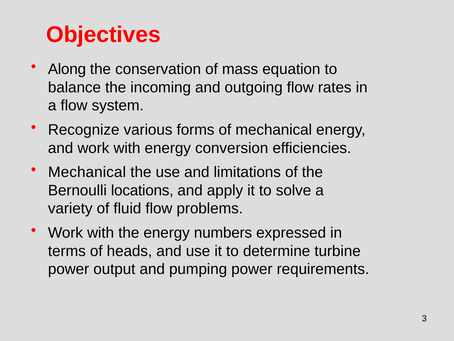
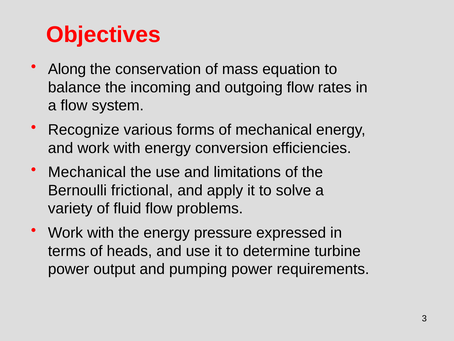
locations: locations -> frictional
numbers: numbers -> pressure
